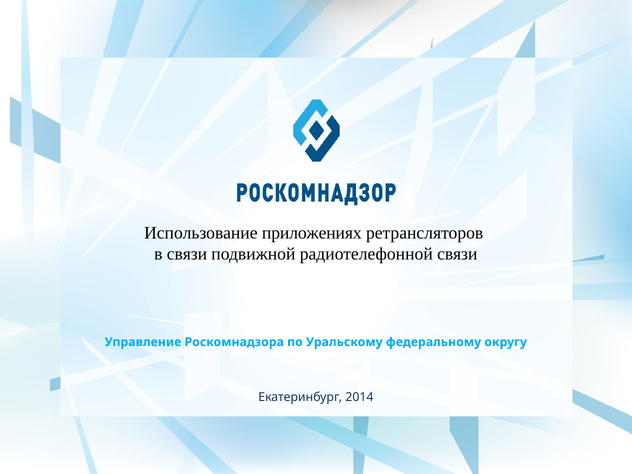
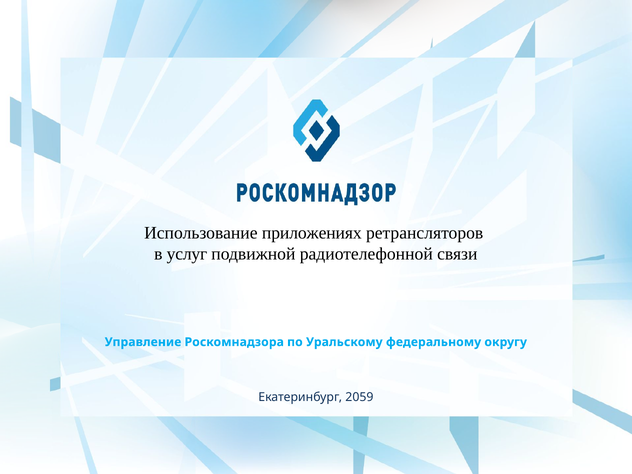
в связи: связи -> услуг
2014: 2014 -> 2059
